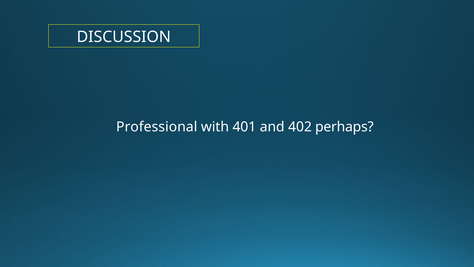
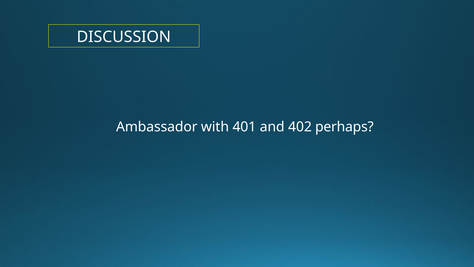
Professional: Professional -> Ambassador
